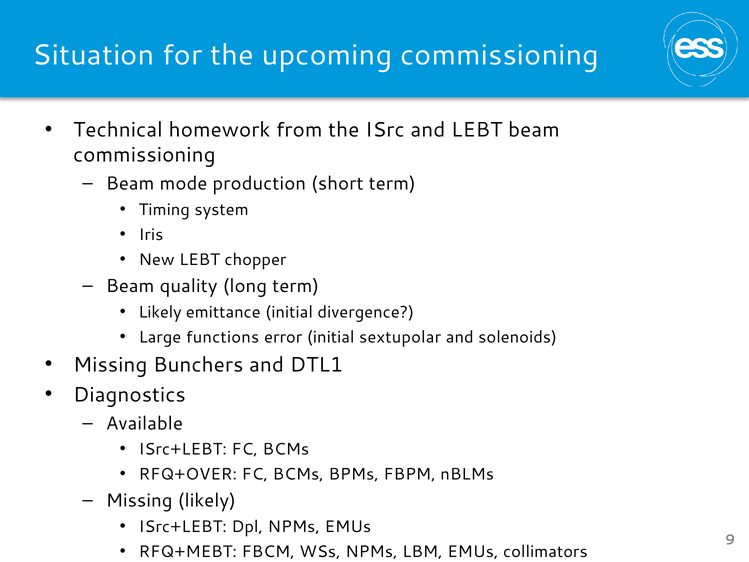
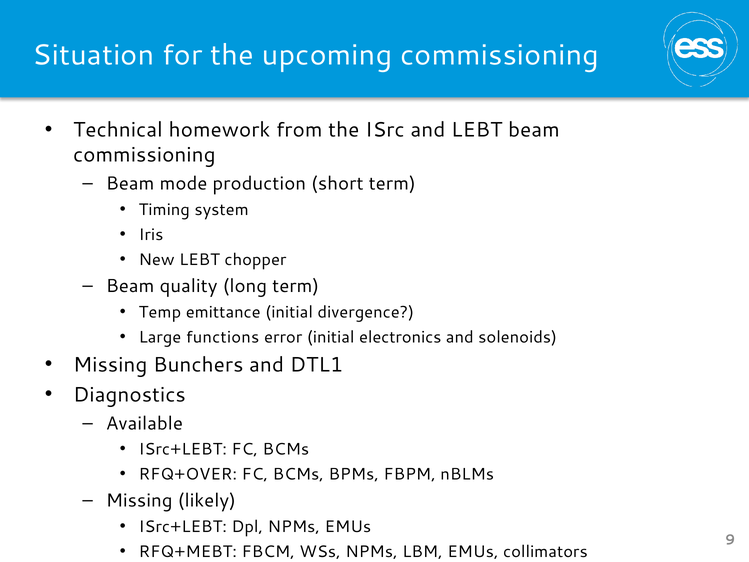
Likely at (160, 312): Likely -> Temp
sextupolar: sextupolar -> electronics
